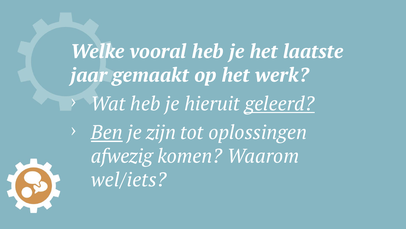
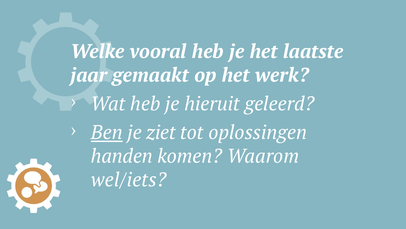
geleerd underline: present -> none
zijn: zijn -> ziet
afwezig: afwezig -> handen
